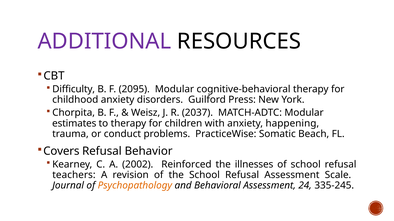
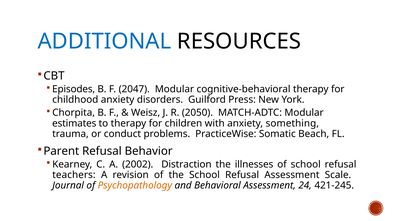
ADDITIONAL colour: purple -> blue
Difficulty: Difficulty -> Episodes
2095: 2095 -> 2047
2037: 2037 -> 2050
happening: happening -> something
Covers: Covers -> Parent
Reinforced: Reinforced -> Distraction
335-245: 335-245 -> 421-245
